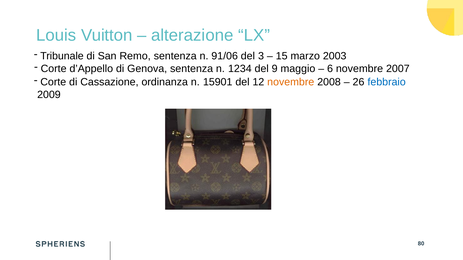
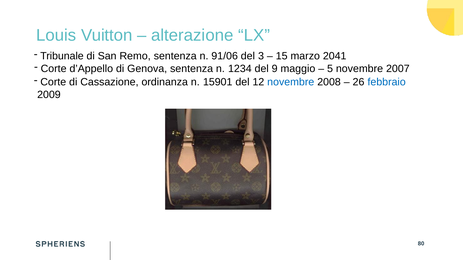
2003: 2003 -> 2041
6: 6 -> 5
novembre at (291, 82) colour: orange -> blue
